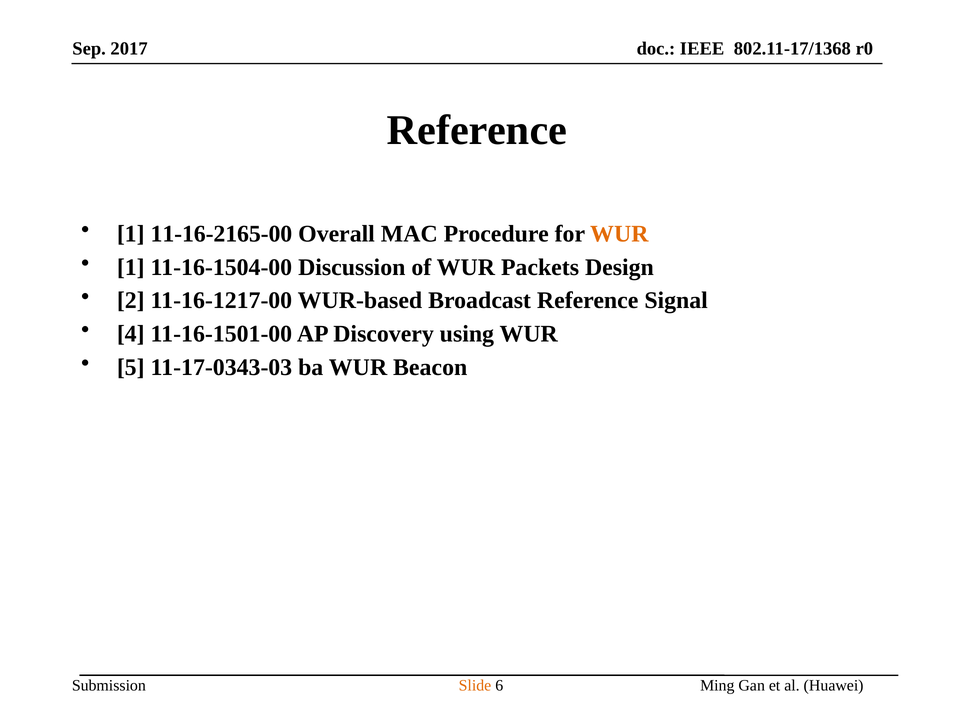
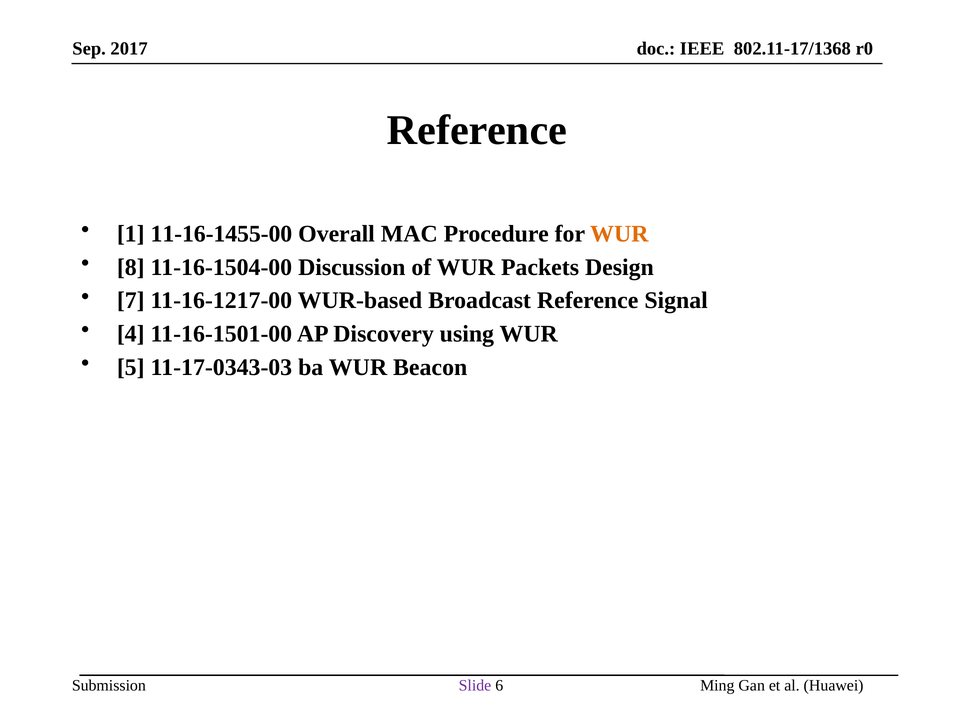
11-16-2165-00: 11-16-2165-00 -> 11-16-1455-00
1 at (131, 267): 1 -> 8
2: 2 -> 7
Slide colour: orange -> purple
